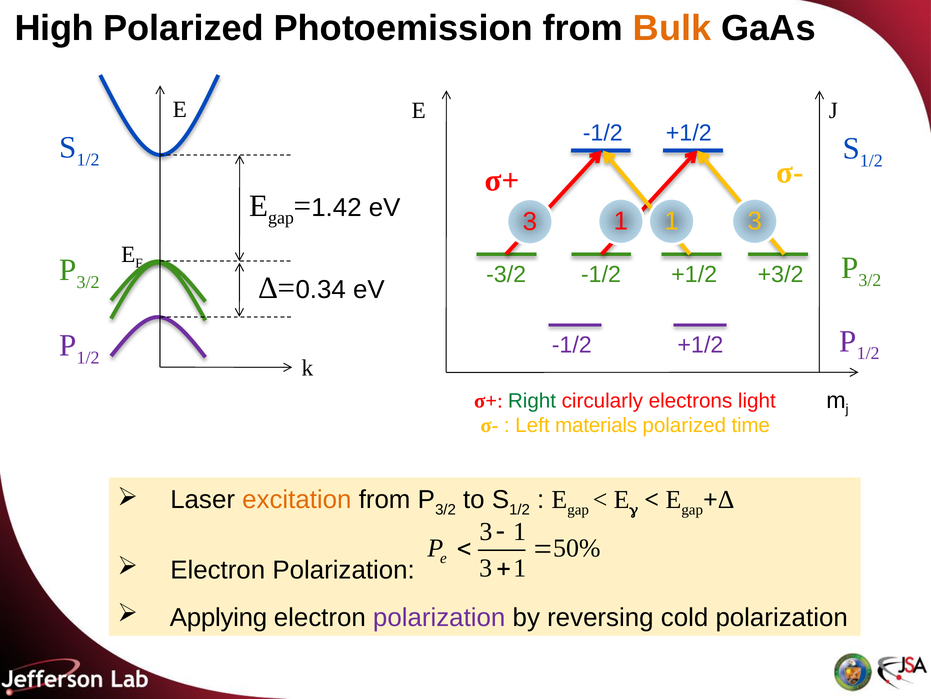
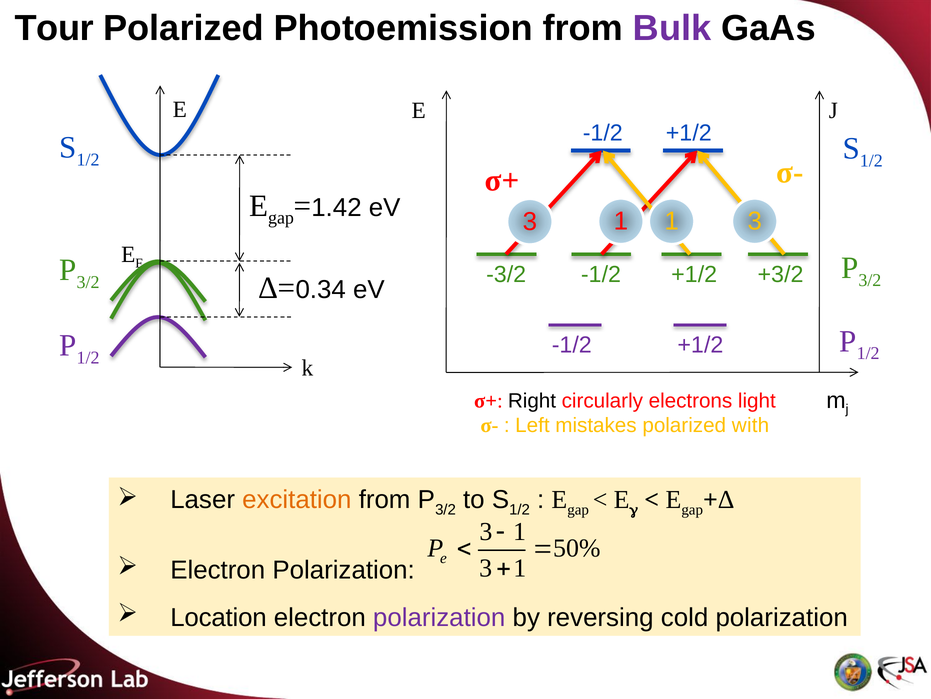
High: High -> Tour
Bulk colour: orange -> purple
Right colour: green -> black
materials: materials -> mistakes
time: time -> with
Applying: Applying -> Location
